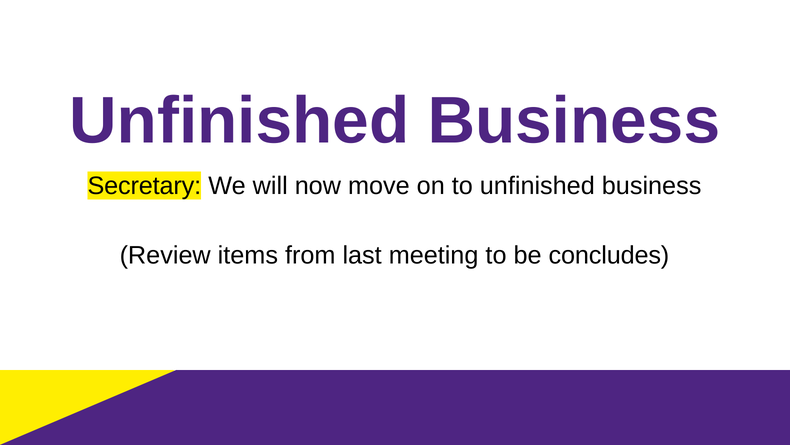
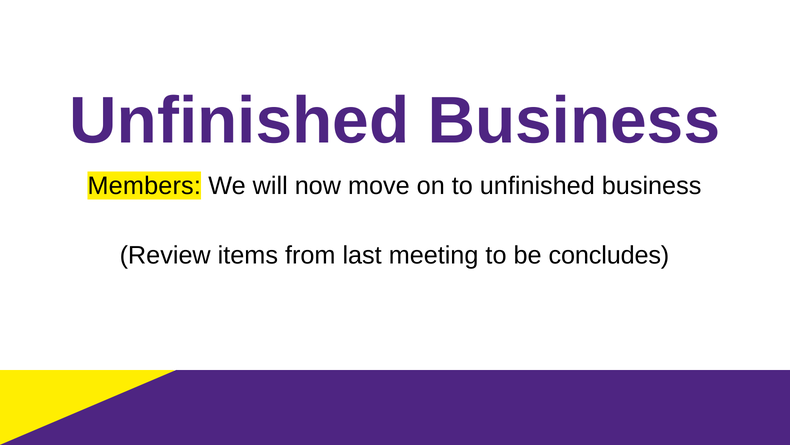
Secretary: Secretary -> Members
